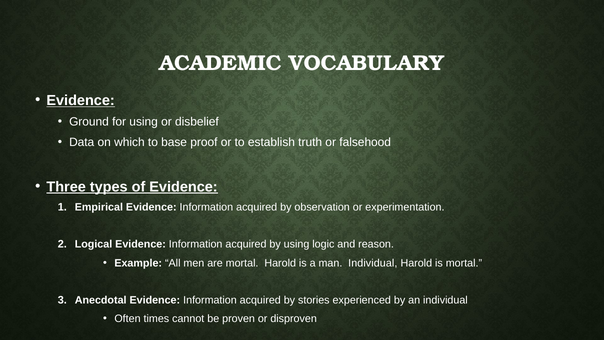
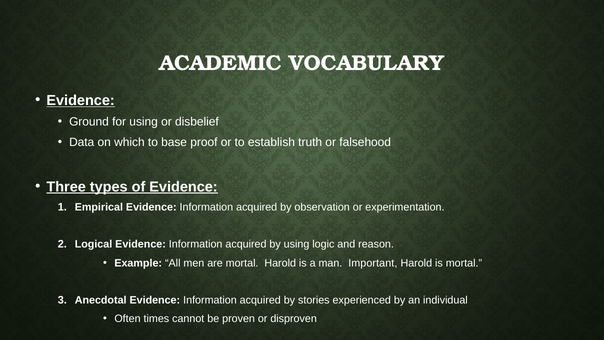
man Individual: Individual -> Important
